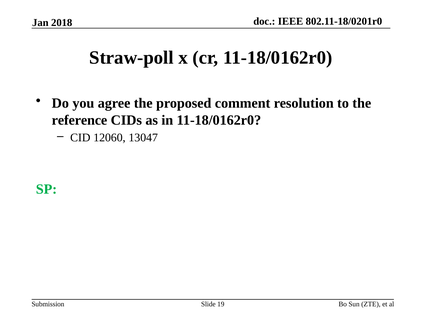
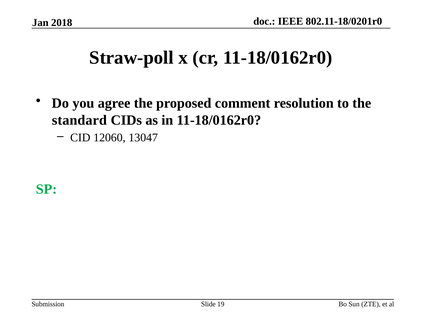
reference: reference -> standard
